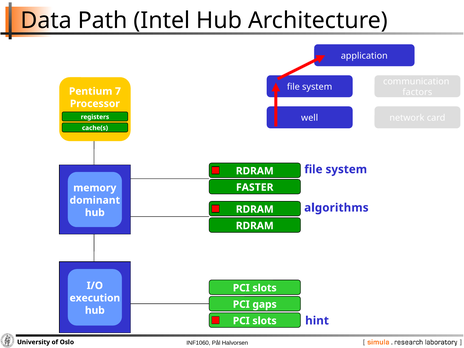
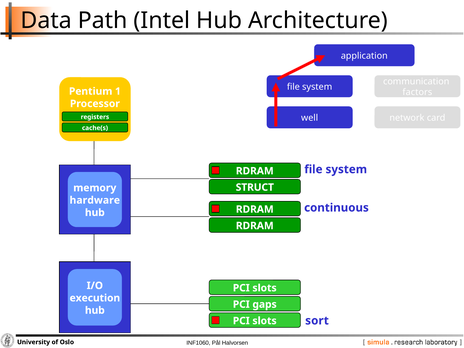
7: 7 -> 1
FASTER: FASTER -> STRUCT
dominant: dominant -> hardware
algorithms: algorithms -> continuous
hint: hint -> sort
